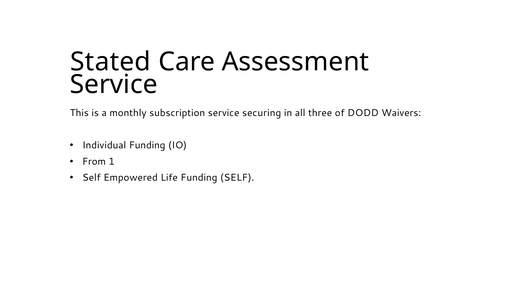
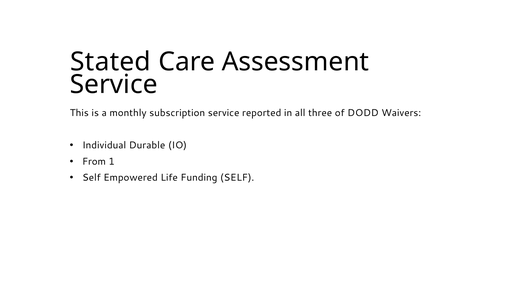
securing: securing -> reported
Individual Funding: Funding -> Durable
